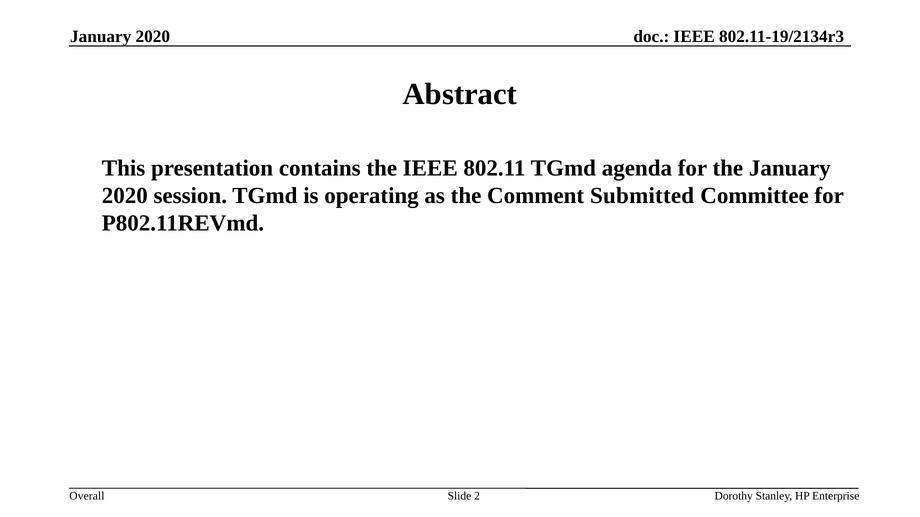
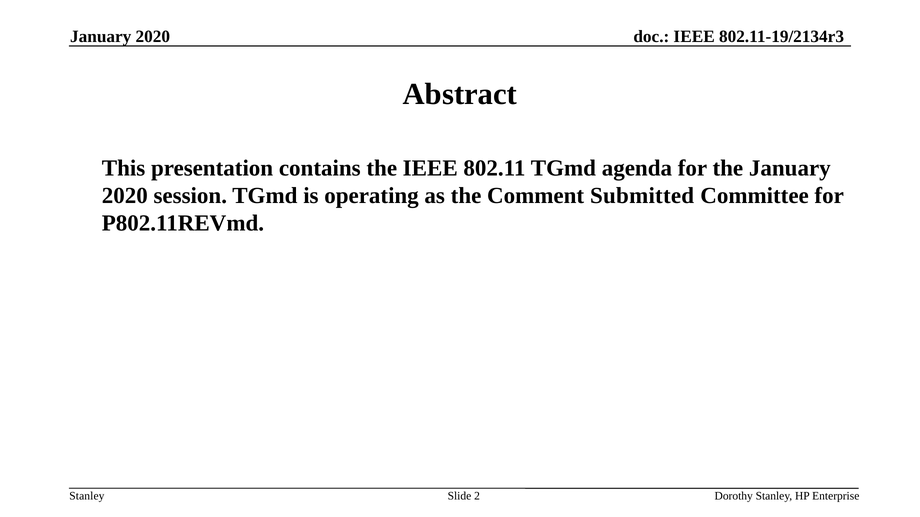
Overall at (87, 496): Overall -> Stanley
